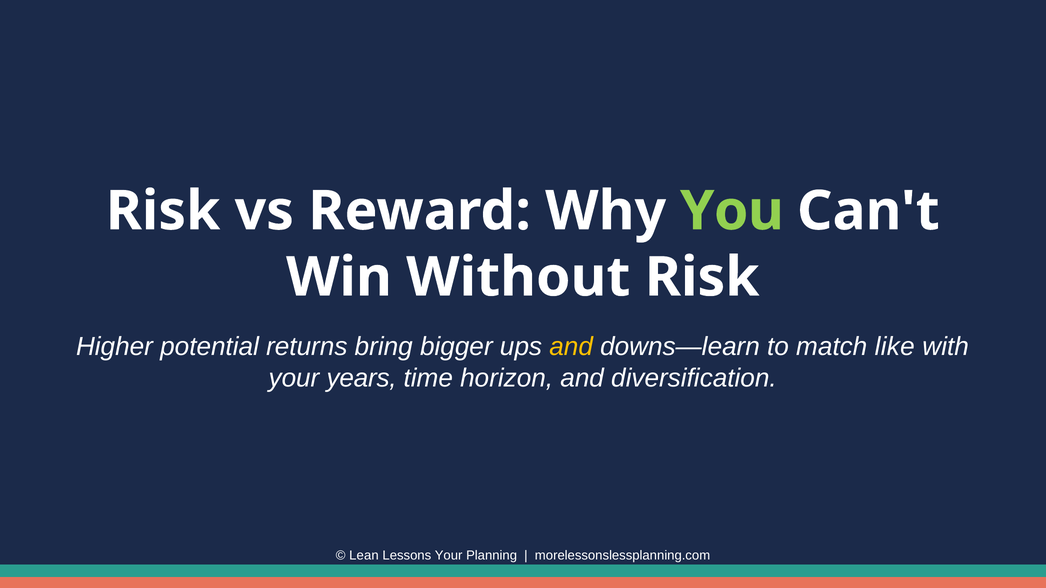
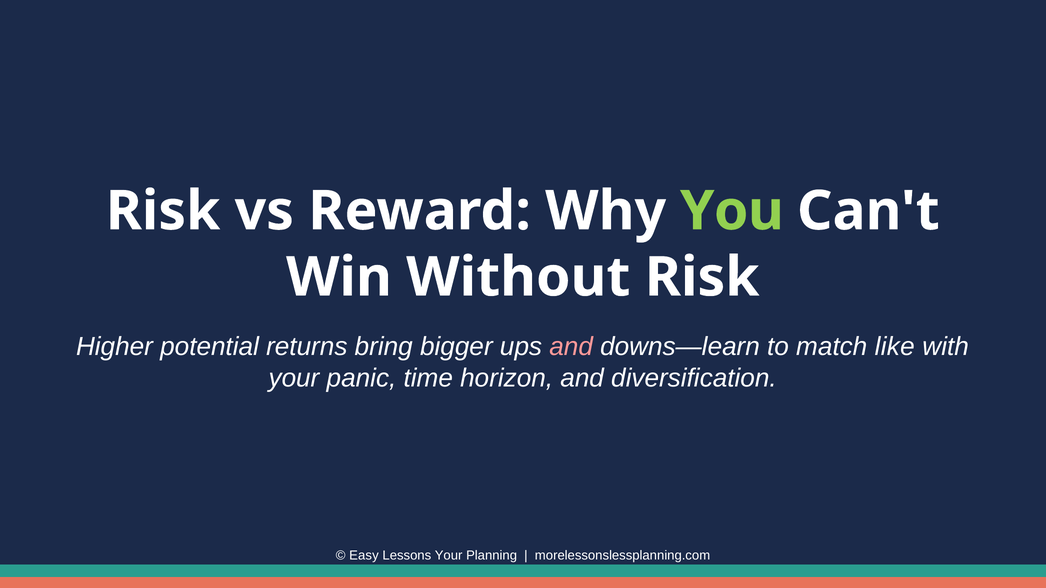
and at (571, 347) colour: yellow -> pink
years: years -> panic
Lean: Lean -> Easy
